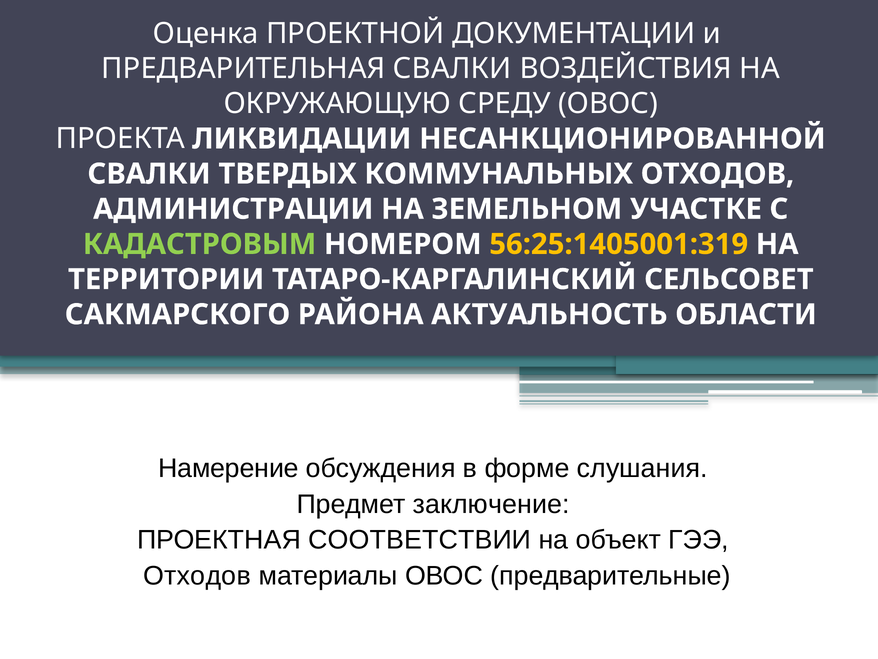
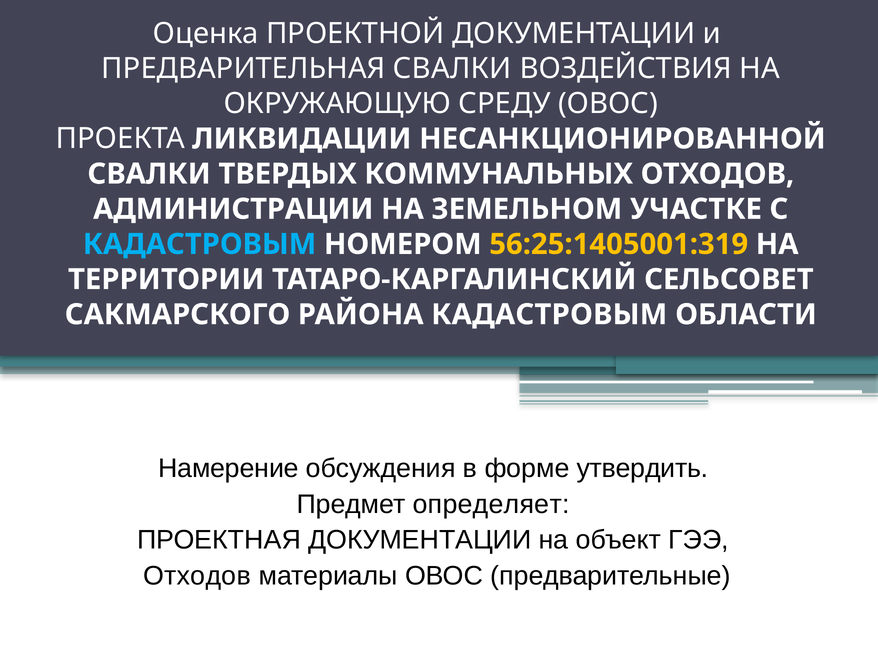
КАДАСТРОВЫМ at (200, 244) colour: light green -> light blue
РАЙОНА АКТУАЛЬНОСТЬ: АКТУАЛЬНОСТЬ -> КАДАСТРОВЫМ
слушания: слушания -> утвердить
заключение: заключение -> определяет
ПРОЕКТНАЯ СООТВЕТСТВИИ: СООТВЕТСТВИИ -> ДОКУМЕНТАЦИИ
